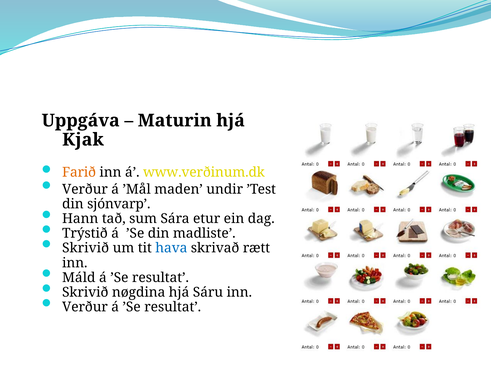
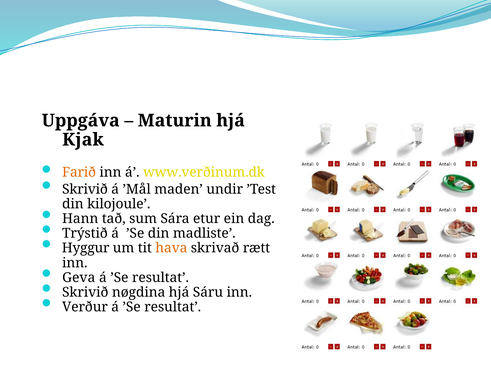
Verður at (85, 189): Verður -> Skrivið
sjónvarp: sjónvarp -> kilojoule
Skrivið at (86, 248): Skrivið -> Hyggur
hava colour: blue -> orange
Máld: Máld -> Geva
